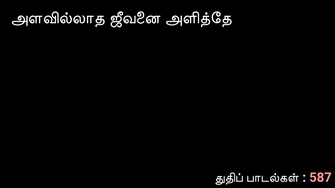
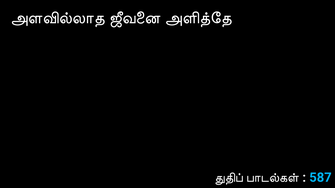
587 colour: pink -> light blue
